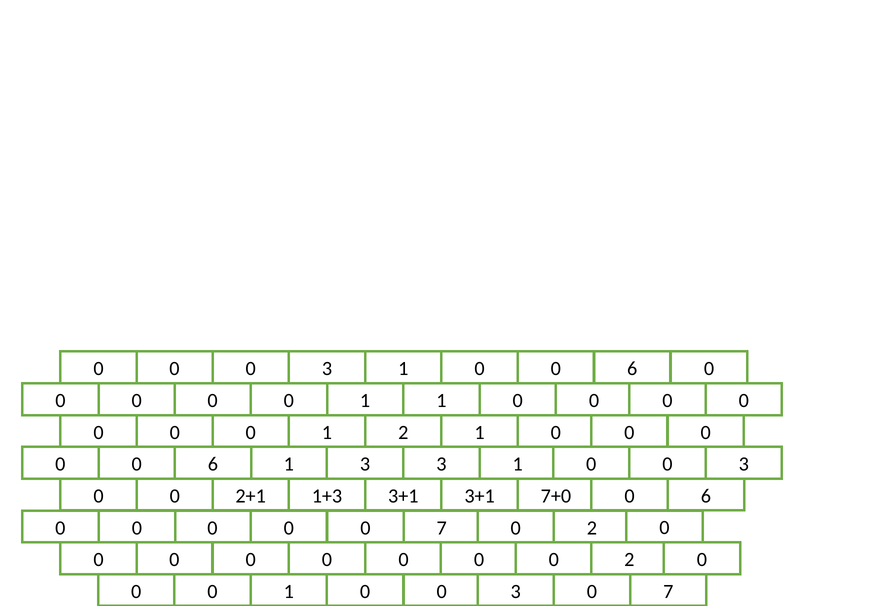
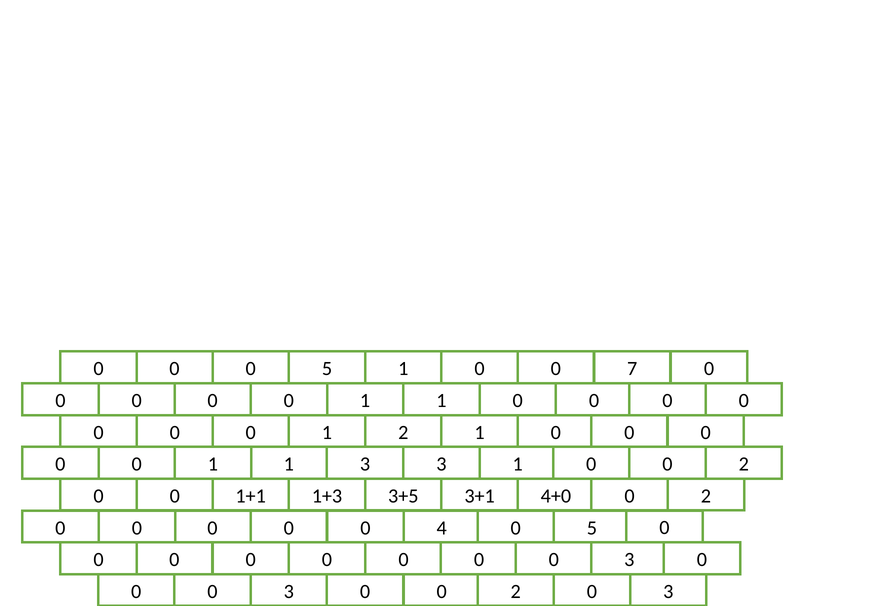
3 at (327, 369): 3 -> 5
6 at (632, 369): 6 -> 7
6 at (213, 464): 6 -> 1
3 at (744, 464): 3 -> 2
2+1: 2+1 -> 1+1
3+1 at (403, 496): 3+1 -> 3+5
7+0: 7+0 -> 4+0
6 at (706, 496): 6 -> 2
7 at (442, 528): 7 -> 4
2 at (592, 528): 2 -> 5
2 at (629, 559): 2 -> 3
1 at (289, 591): 1 -> 3
3 at (516, 591): 3 -> 2
7 at (668, 591): 7 -> 3
